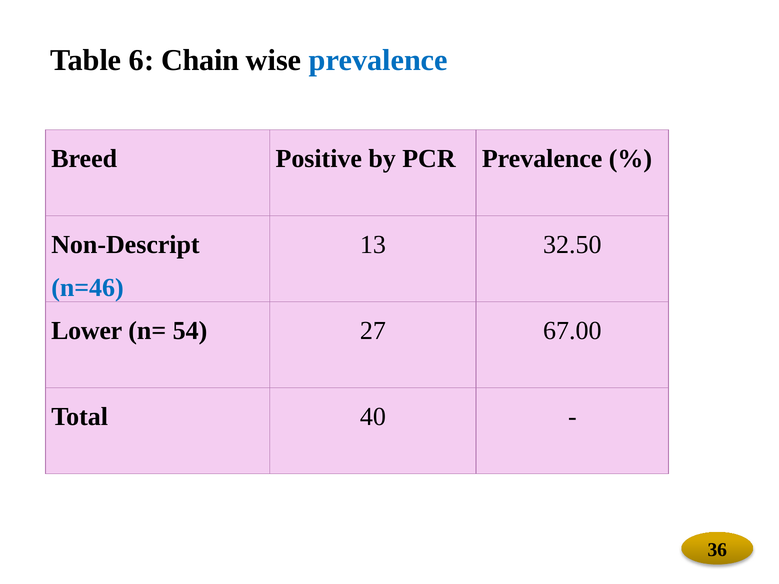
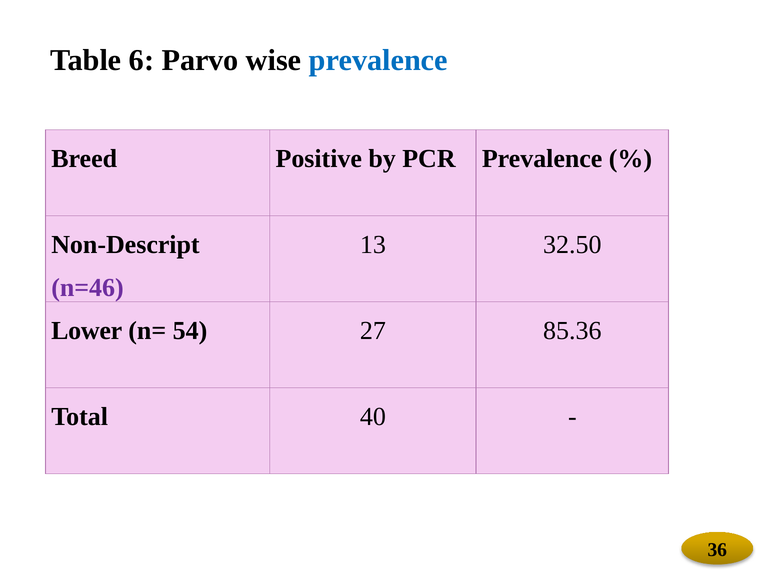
Chain: Chain -> Parvo
n=46 colour: blue -> purple
67.00: 67.00 -> 85.36
